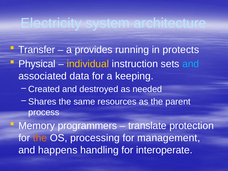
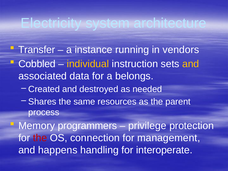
provides: provides -> instance
protects: protects -> vendors
Physical: Physical -> Cobbled
and at (191, 64) colour: light blue -> yellow
keeping: keeping -> belongs
translate: translate -> privilege
the at (40, 138) colour: orange -> red
processing: processing -> connection
